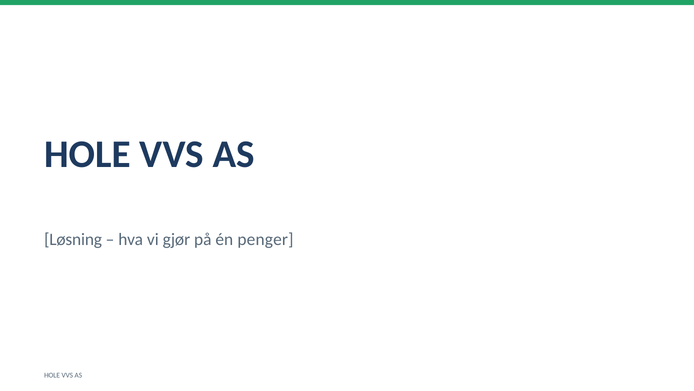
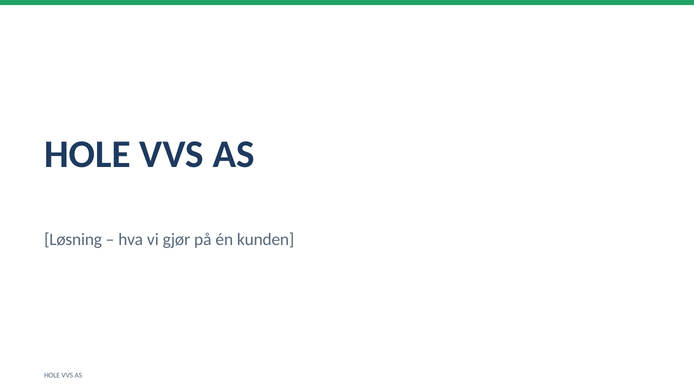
penger: penger -> kunden
